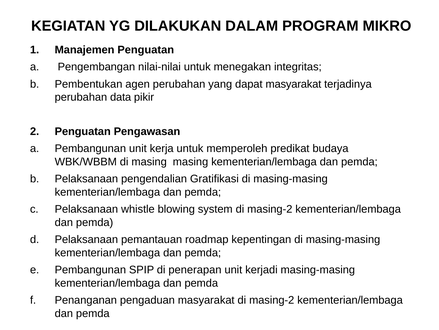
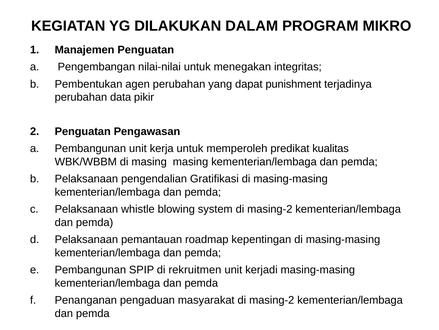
dapat masyarakat: masyarakat -> punishment
budaya: budaya -> kualitas
penerapan: penerapan -> rekruitmen
